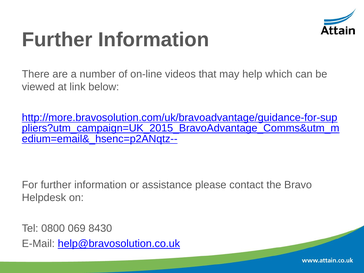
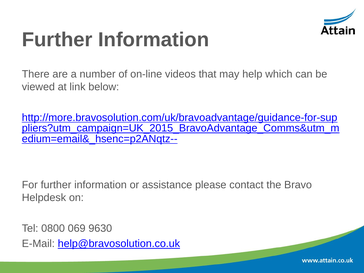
8430: 8430 -> 9630
